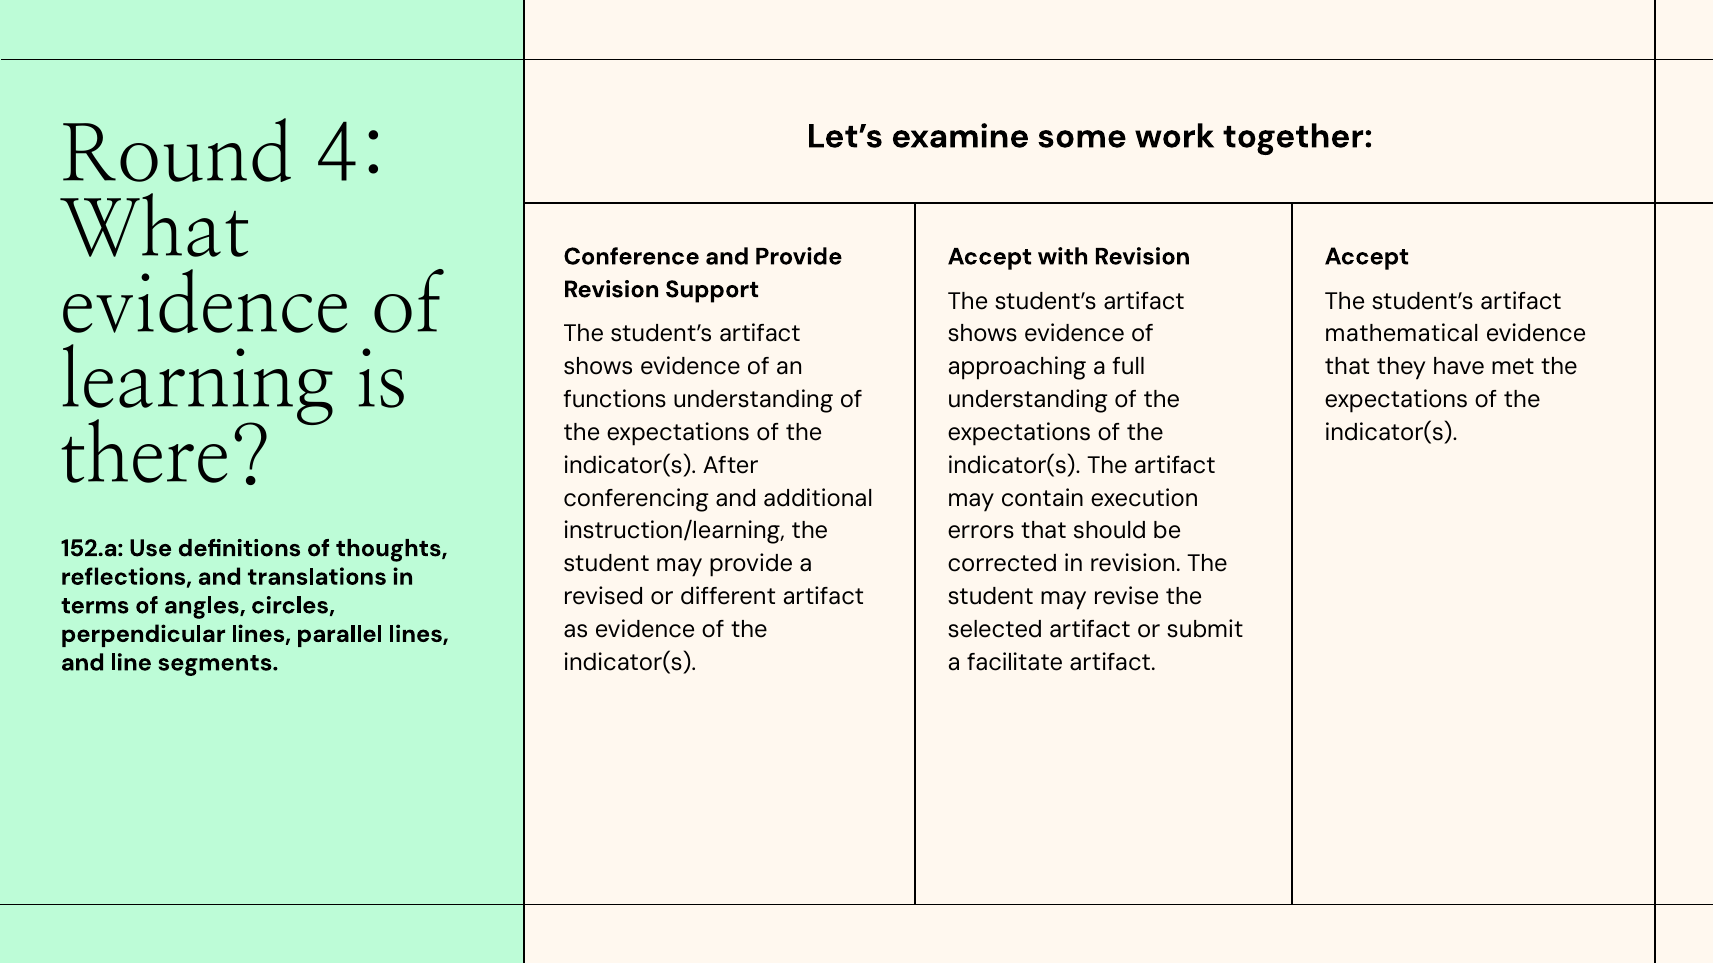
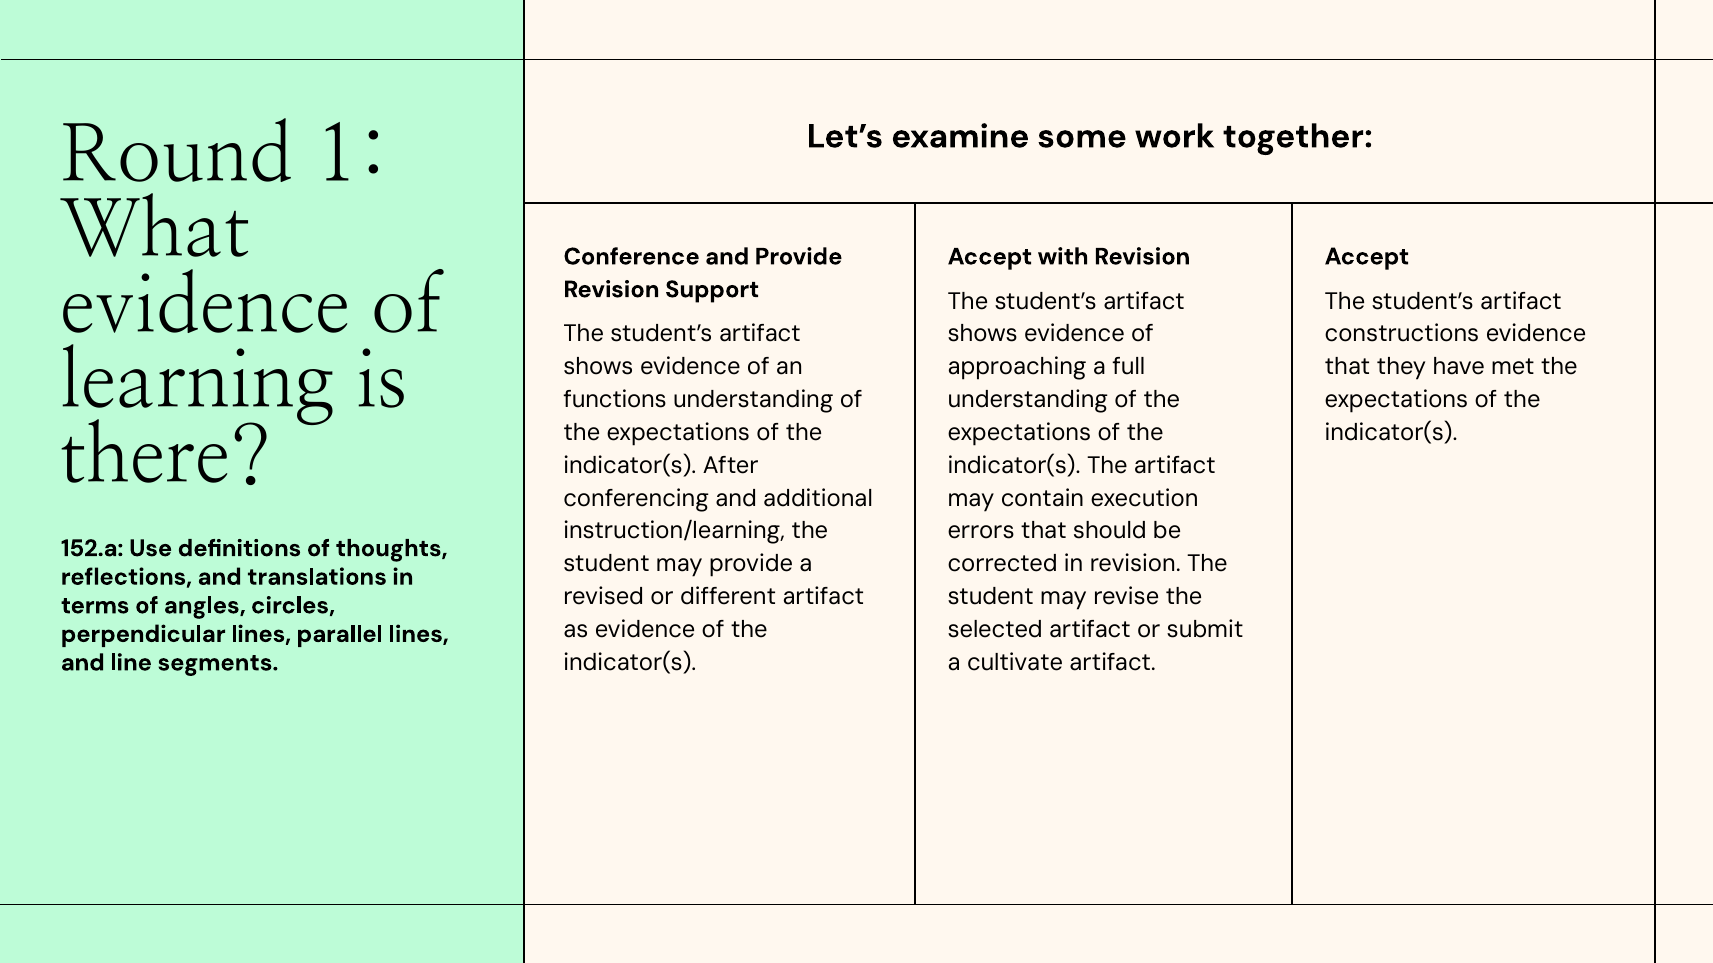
4: 4 -> 1
mathematical: mathematical -> constructions
facilitate: facilitate -> cultivate
